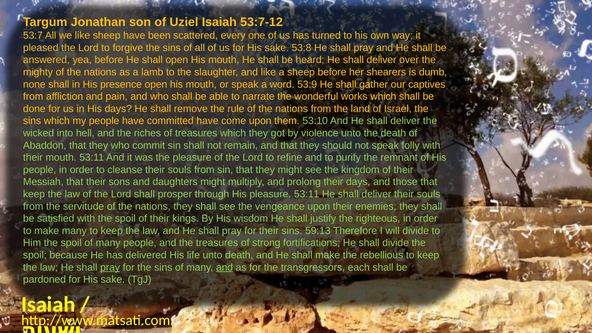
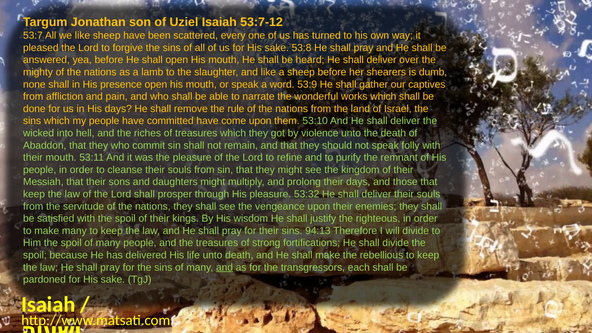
pleasure 53:11: 53:11 -> 53:32
59:13: 59:13 -> 94:13
pray at (110, 267) underline: present -> none
